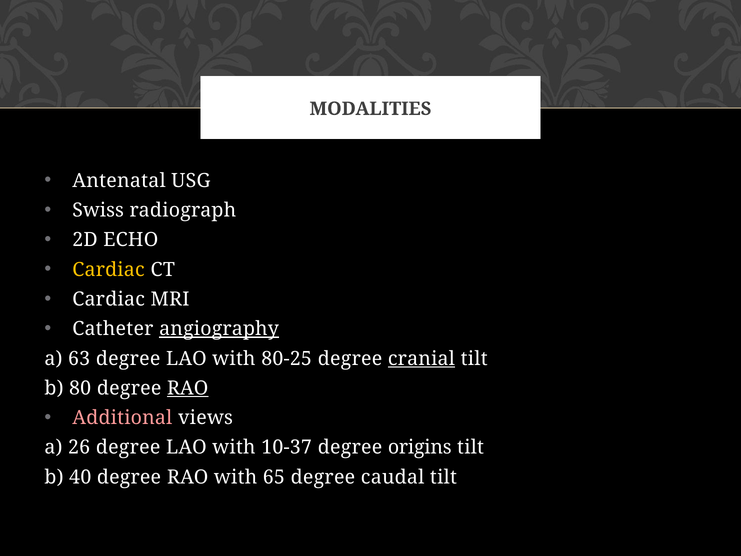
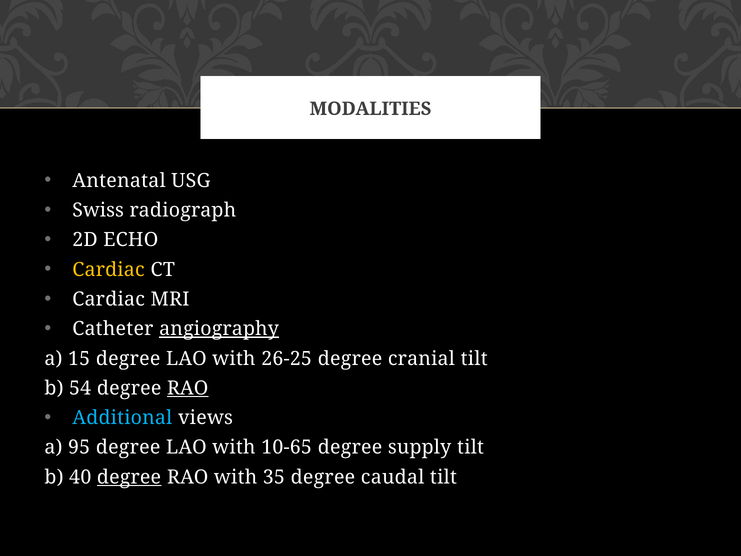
63: 63 -> 15
80-25: 80-25 -> 26-25
cranial underline: present -> none
80: 80 -> 54
Additional colour: pink -> light blue
26: 26 -> 95
10-37: 10-37 -> 10-65
origins: origins -> supply
degree at (129, 477) underline: none -> present
65: 65 -> 35
